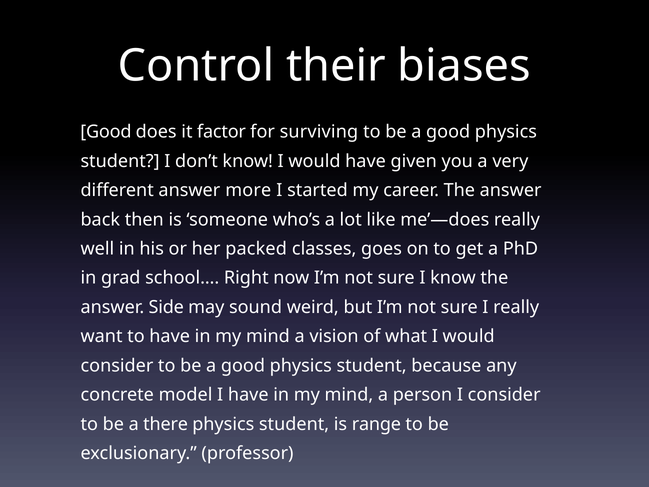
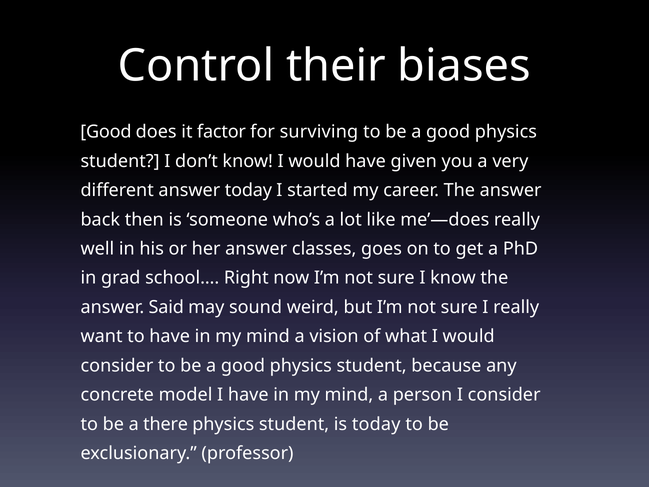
answer more: more -> today
her packed: packed -> answer
Side: Side -> Said
is range: range -> today
